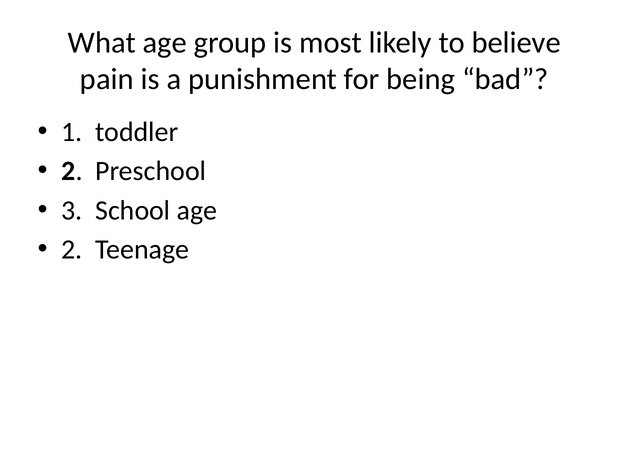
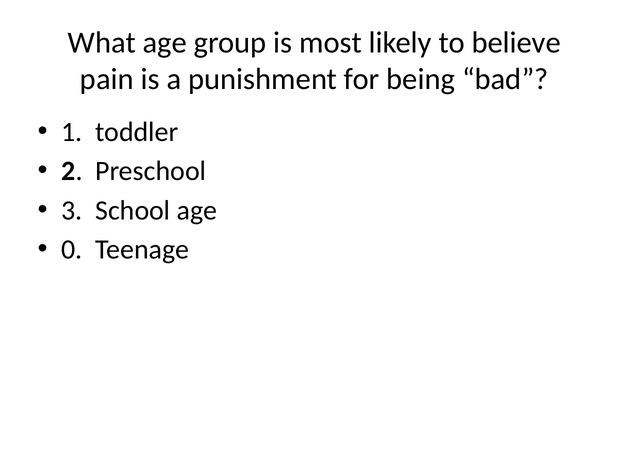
2 at (72, 249): 2 -> 0
